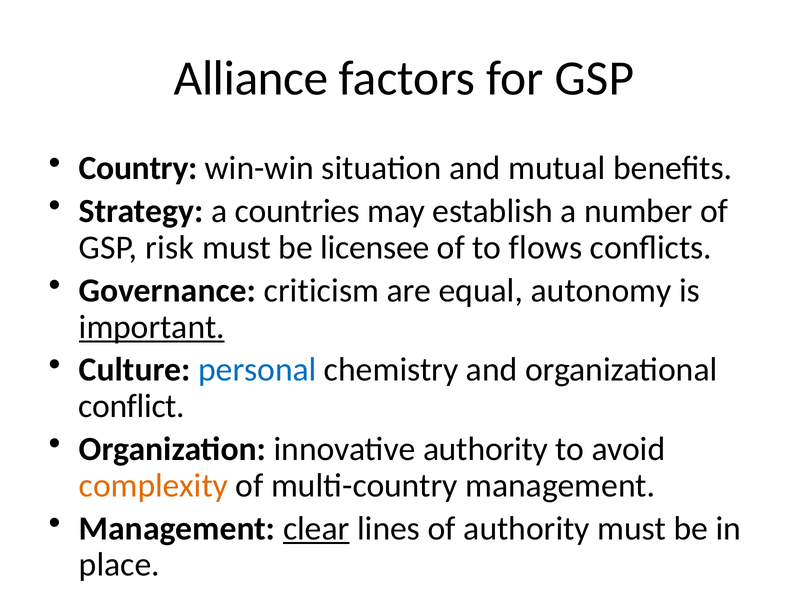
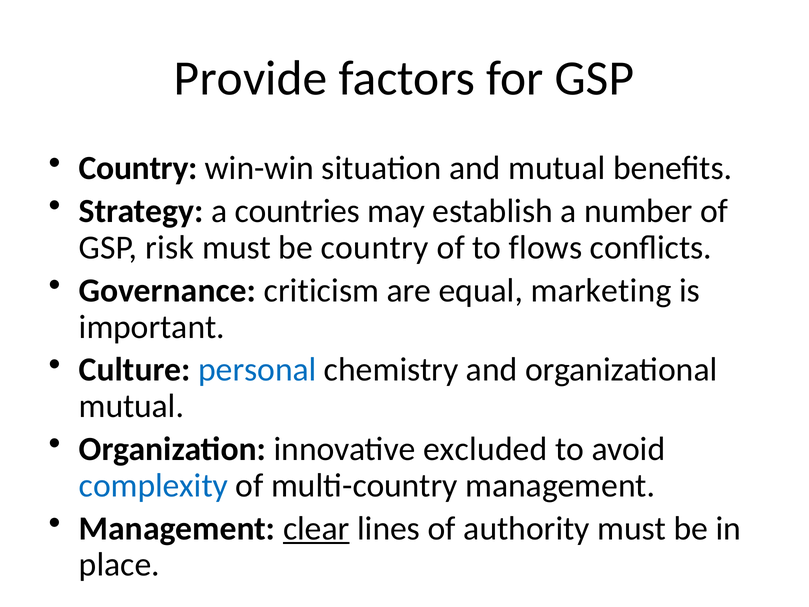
Alliance: Alliance -> Provide
be licensee: licensee -> country
autonomy: autonomy -> marketing
important underline: present -> none
conflict at (132, 406): conflict -> mutual
innovative authority: authority -> excluded
complexity colour: orange -> blue
